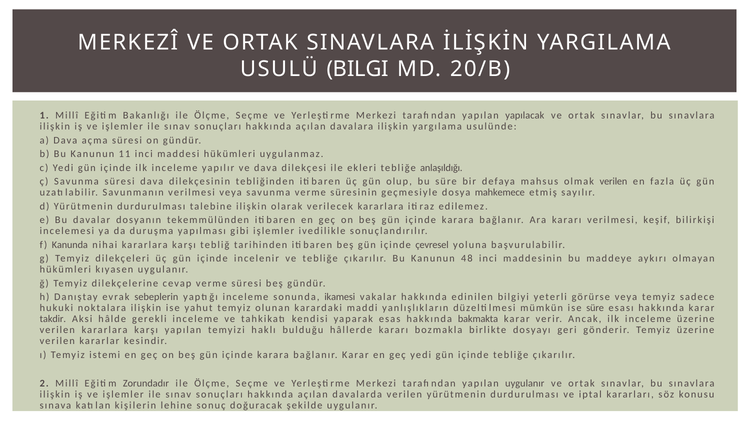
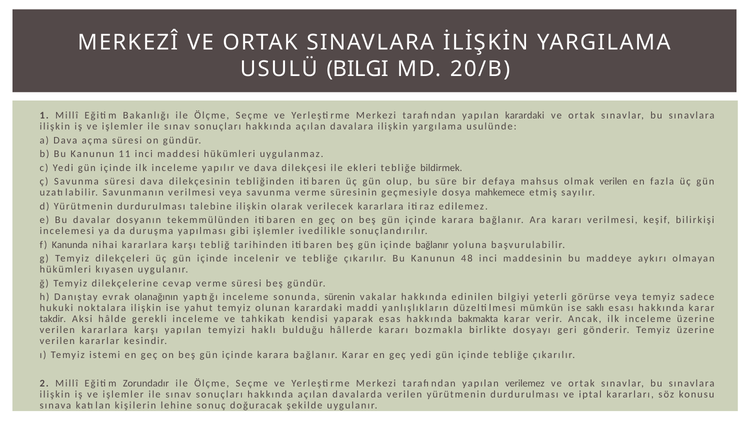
yapılan yapılacak: yapılacak -> karardaki
anlaşıldığı: anlaşıldığı -> bildirmek
içinde çevresel: çevresel -> bağlanır
sebeplerin: sebeplerin -> olanağının
ikamesi: ikamesi -> sürenin
ise süre: süre -> saklı
yapılan uygulanır: uygulanır -> verilemez
